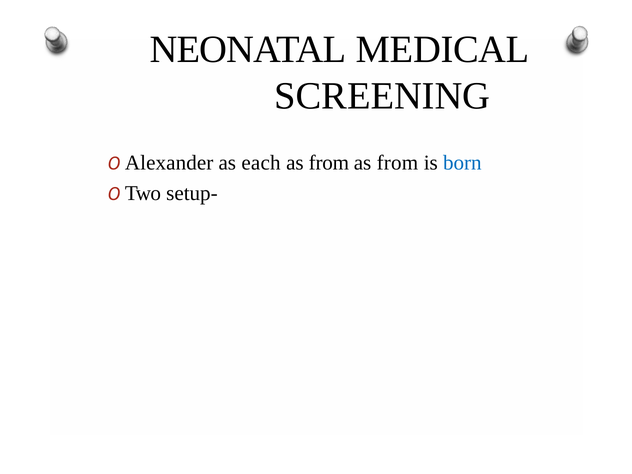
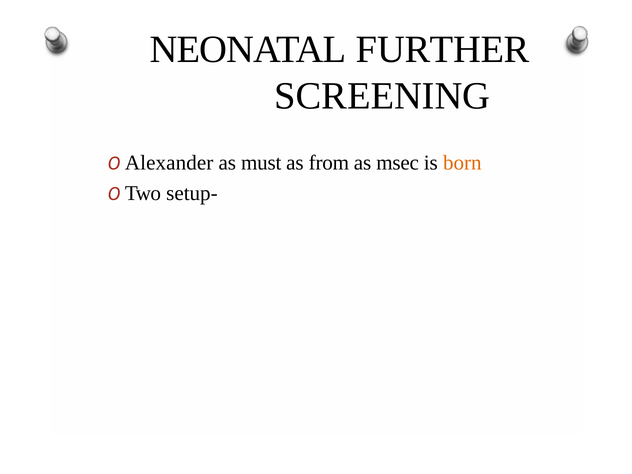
MEDICAL: MEDICAL -> FURTHER
each: each -> must
from at (397, 163): from -> msec
born colour: blue -> orange
